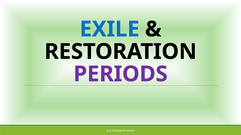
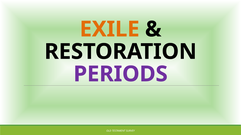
EXILE colour: blue -> orange
